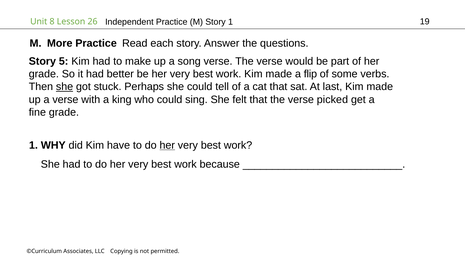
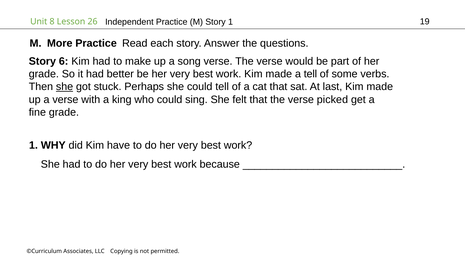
5: 5 -> 6
a flip: flip -> tell
her at (167, 145) underline: present -> none
